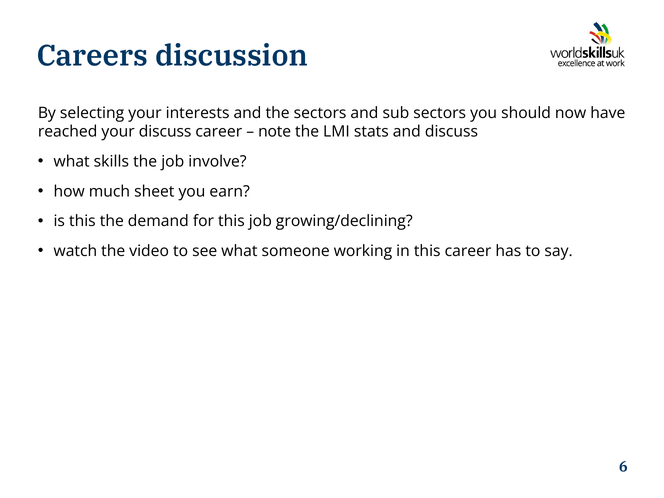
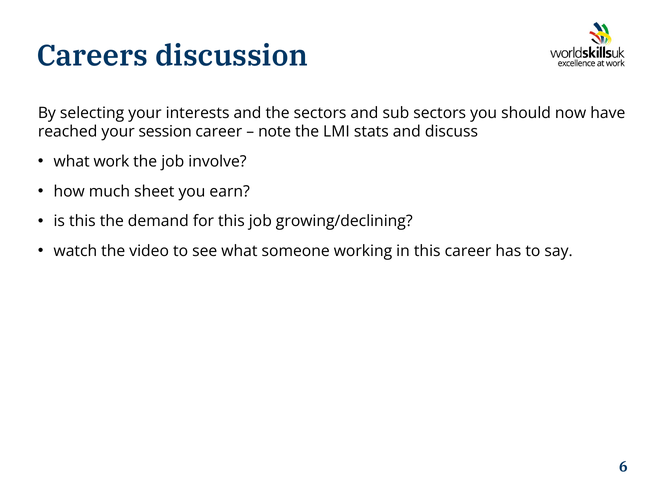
your discuss: discuss -> session
skills: skills -> work
